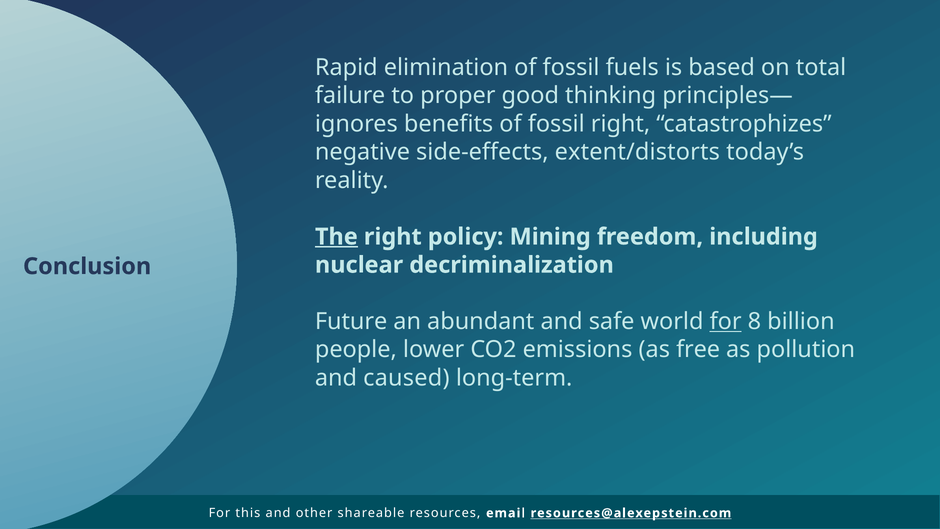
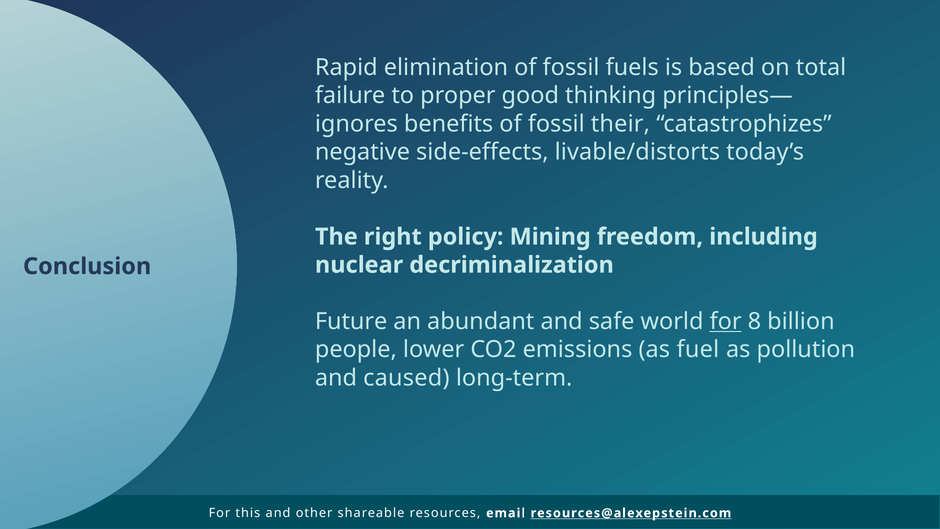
fossil right: right -> their
extent/distorts: extent/distorts -> livable/distorts
The underline: present -> none
free: free -> fuel
